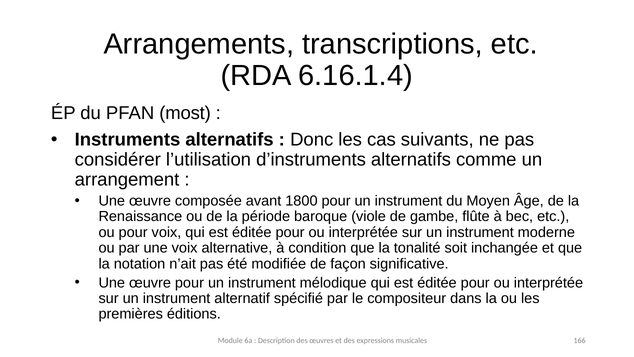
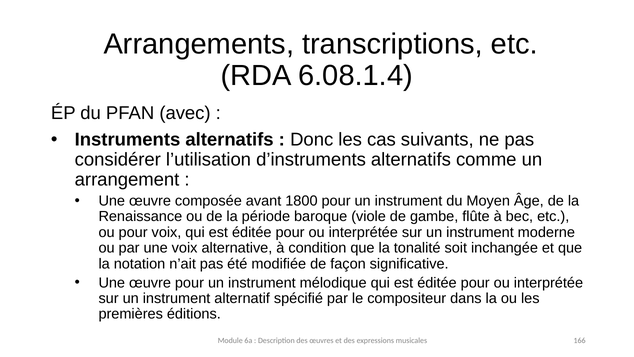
6.16.1.4: 6.16.1.4 -> 6.08.1.4
most: most -> avec
